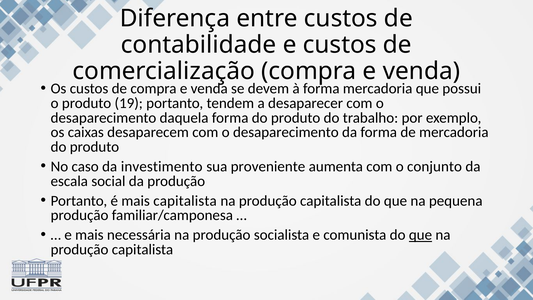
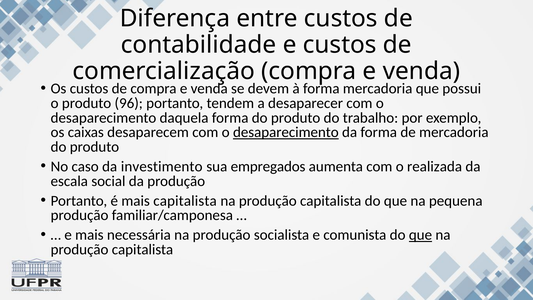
19: 19 -> 96
desaparecimento at (286, 132) underline: none -> present
proveniente: proveniente -> empregados
conjunto: conjunto -> realizada
